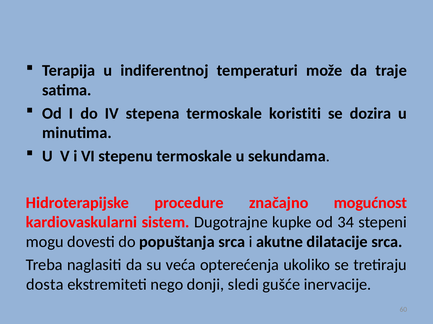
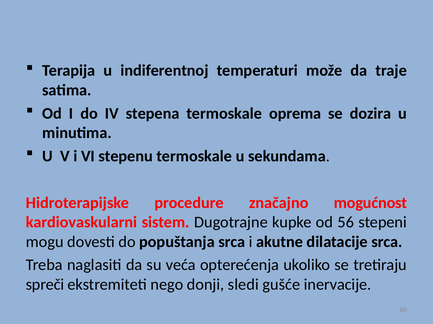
koristiti: koristiti -> oprema
34: 34 -> 56
dosta: dosta -> spreči
